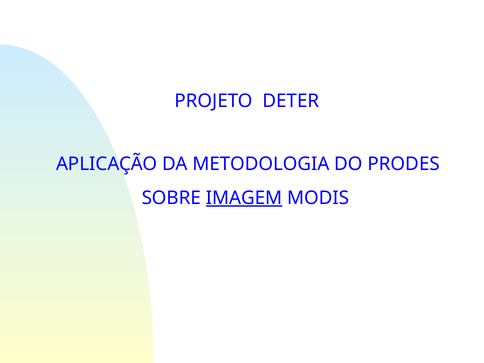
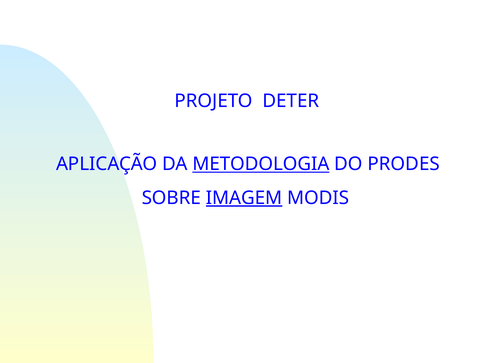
METODOLOGIA underline: none -> present
